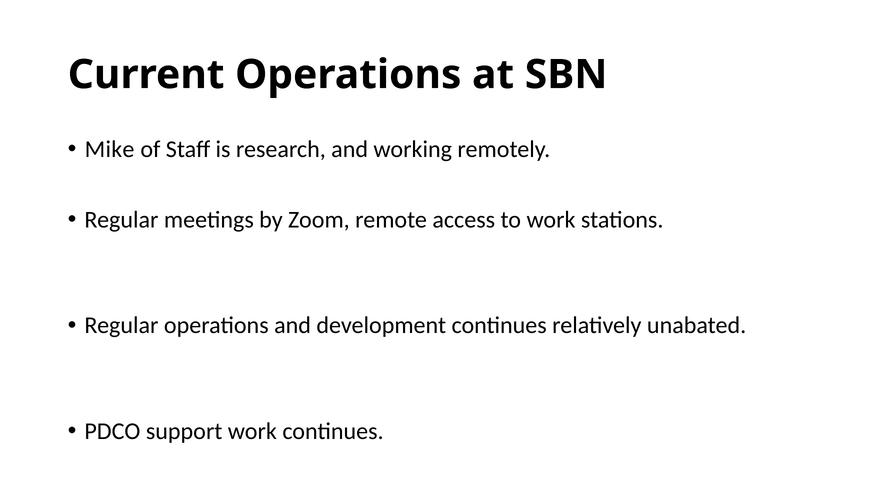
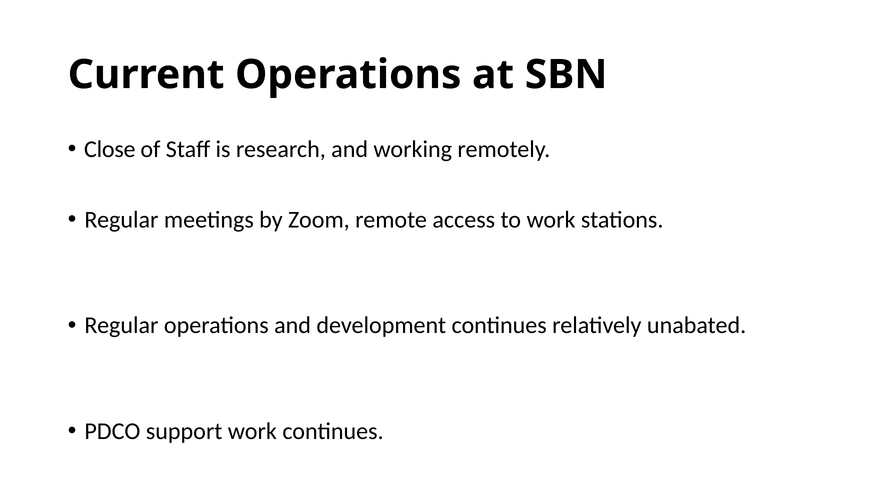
Mike: Mike -> Close
